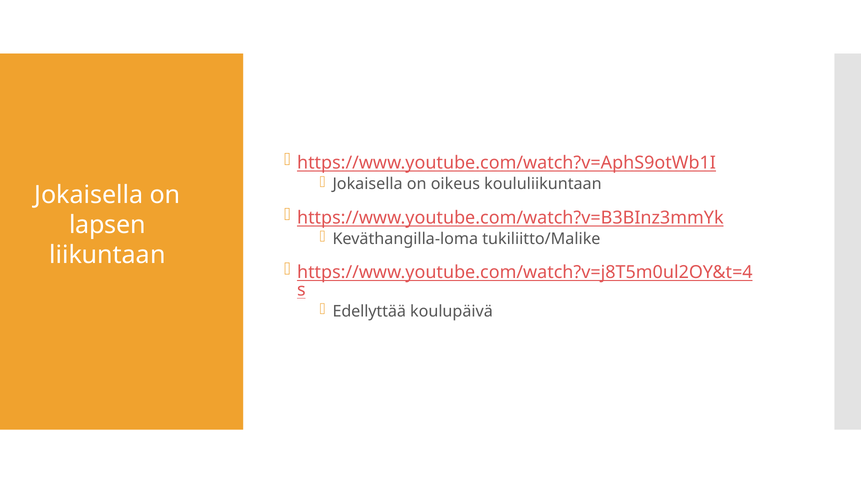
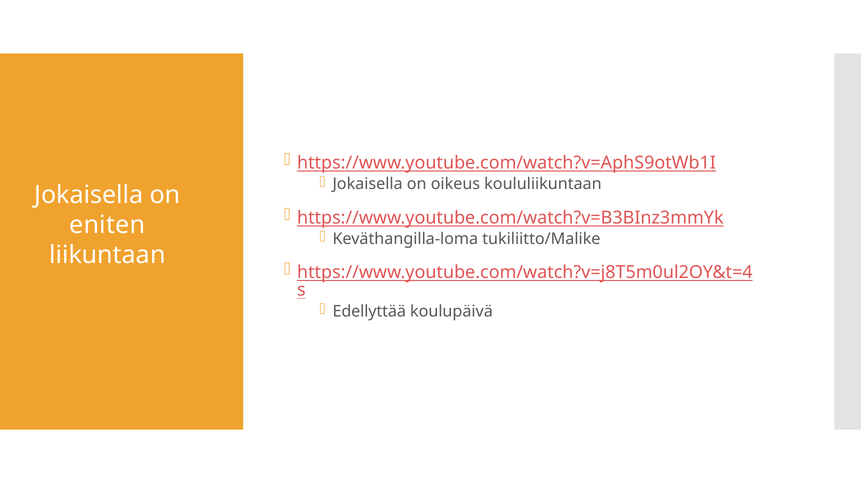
lapsen: lapsen -> eniten
